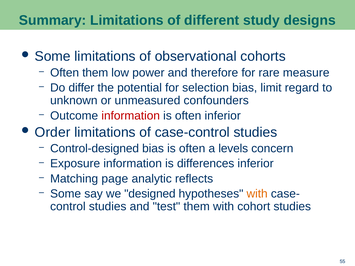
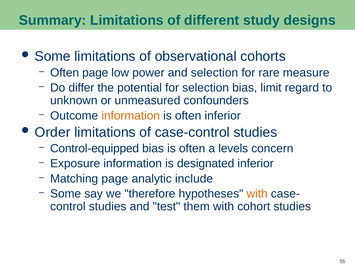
Often them: them -> page
and therefore: therefore -> selection
information at (131, 116) colour: red -> orange
Control-designed: Control-designed -> Control-equipped
differences: differences -> designated
reflects: reflects -> include
designed: designed -> therefore
